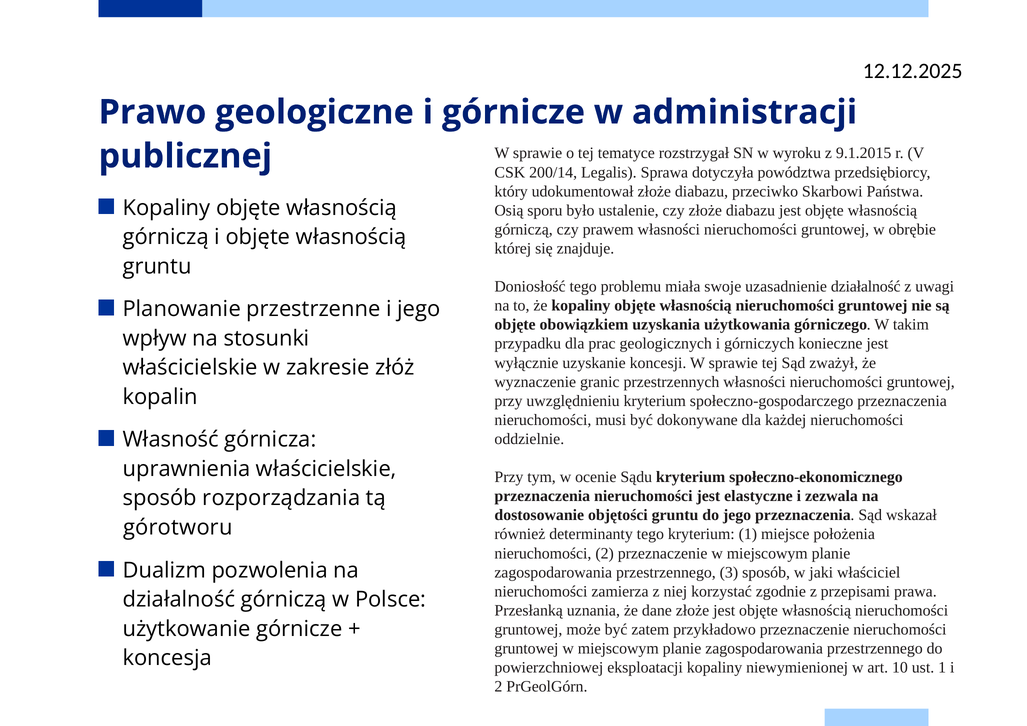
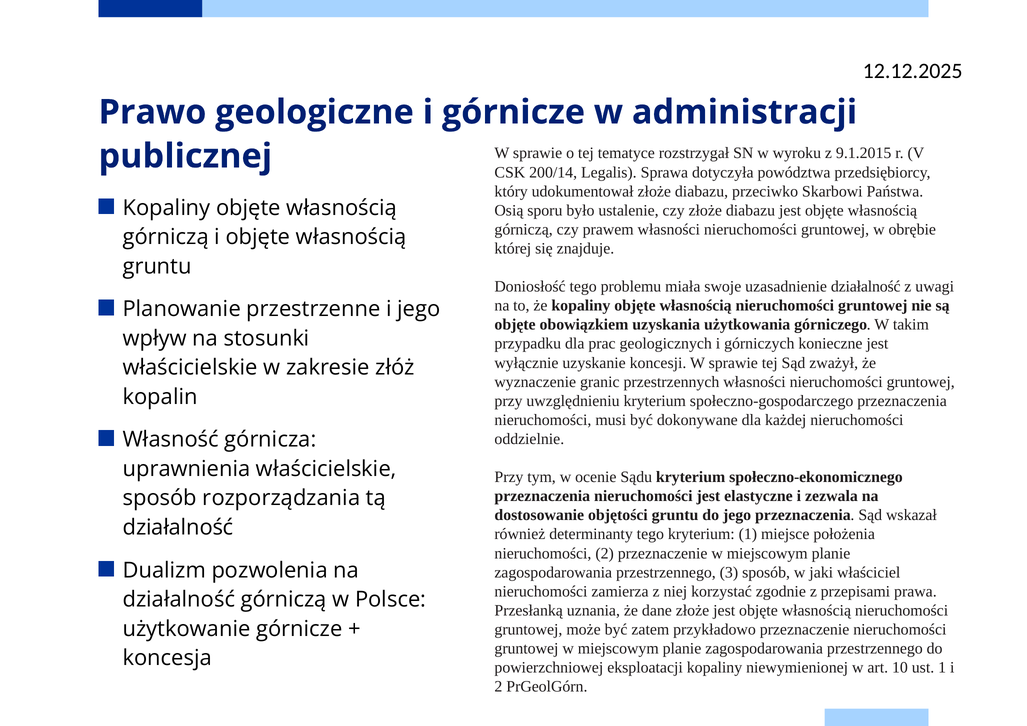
górotworu at (178, 528): górotworu -> działalność
